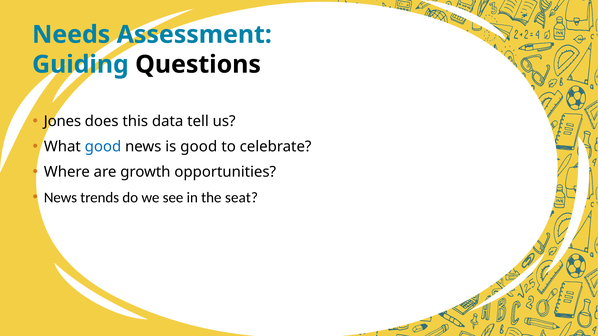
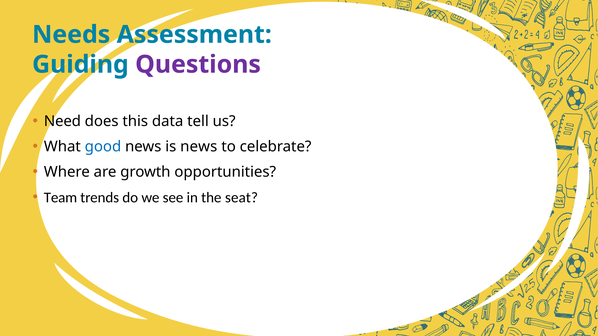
Questions colour: black -> purple
Jones: Jones -> Need
is good: good -> news
News at (60, 198): News -> Team
